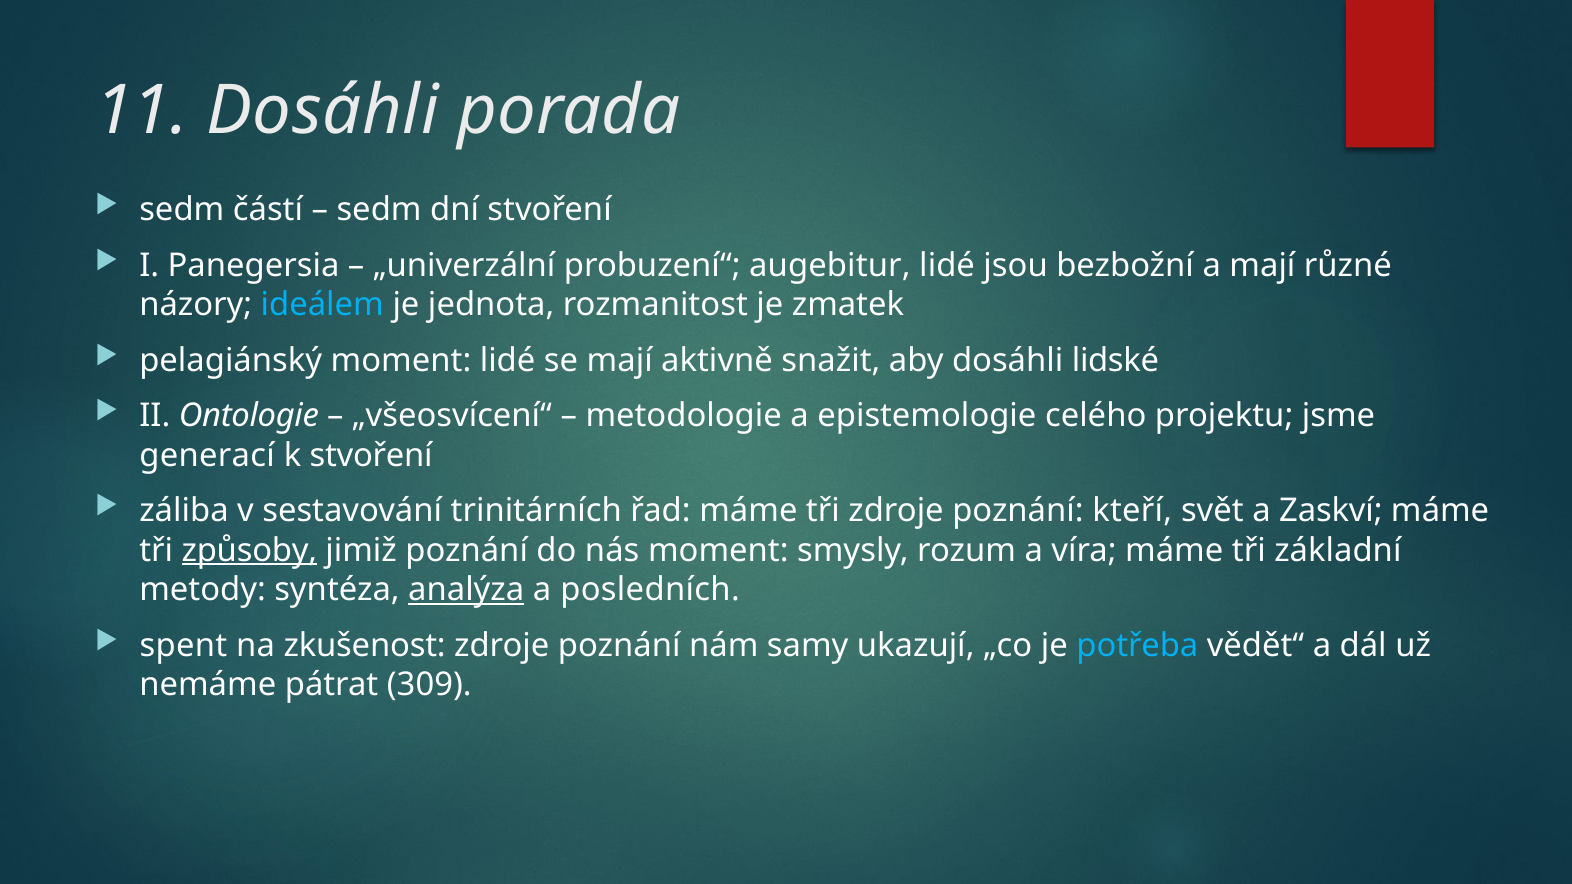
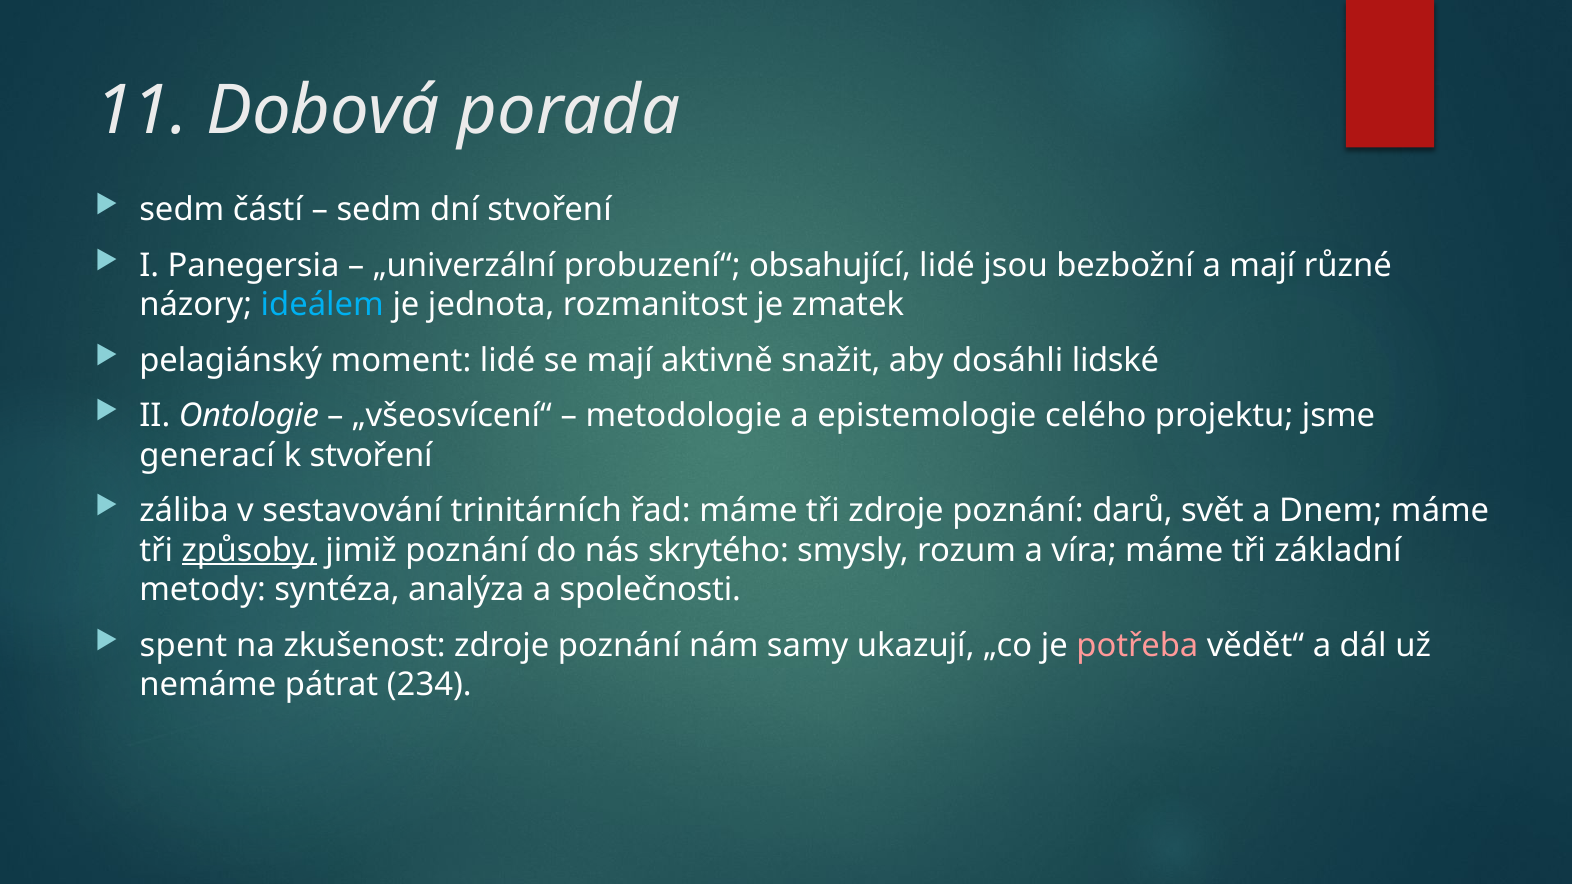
11 Dosáhli: Dosáhli -> Dobová
augebitur: augebitur -> obsahující
kteří: kteří -> darů
Zaskví: Zaskví -> Dnem
nás moment: moment -> skrytého
analýza underline: present -> none
posledních: posledních -> společnosti
potřeba colour: light blue -> pink
309: 309 -> 234
